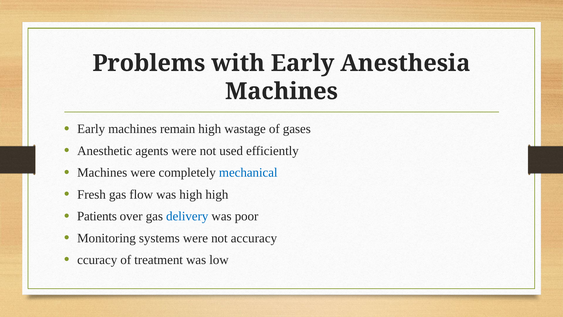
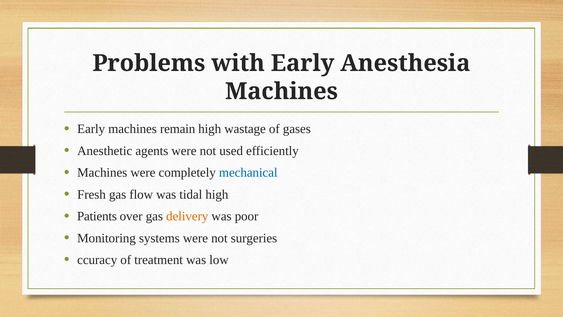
was high: high -> tidal
delivery colour: blue -> orange
accuracy: accuracy -> surgeries
